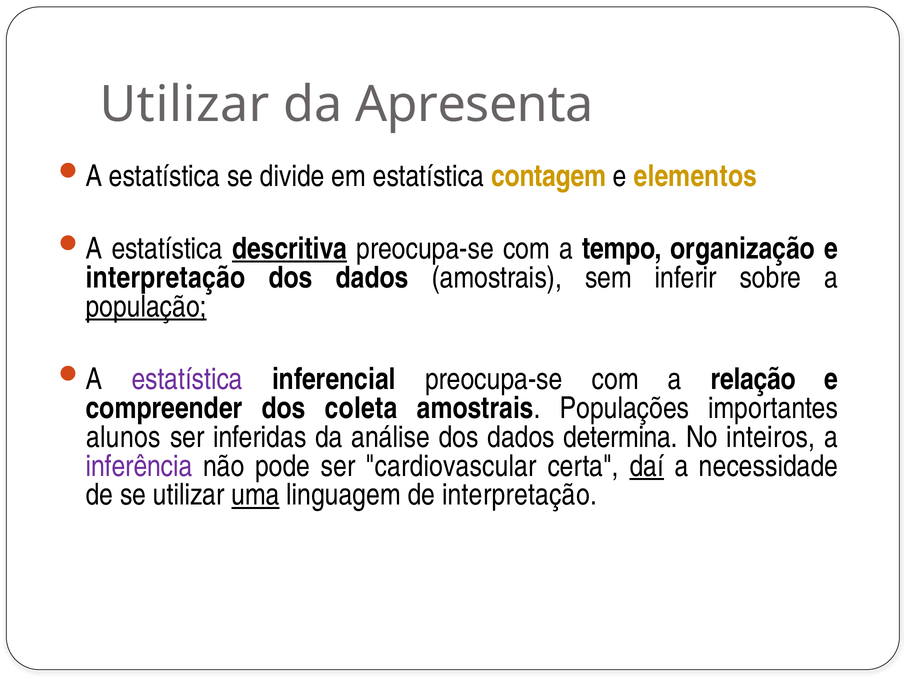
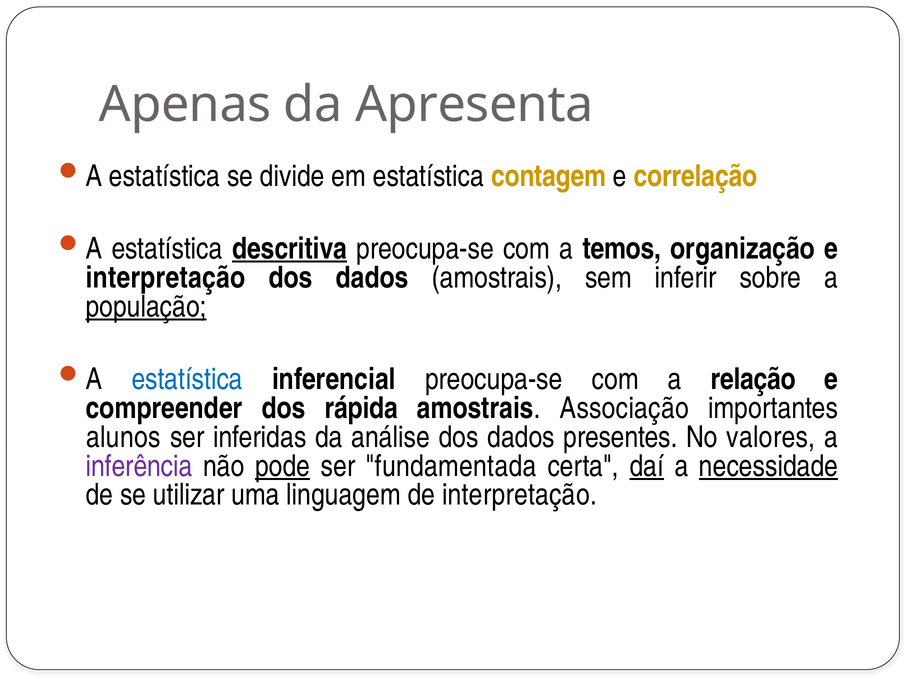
Utilizar at (185, 105): Utilizar -> Apenas
elementos: elementos -> correlação
tempo: tempo -> temos
estatística at (187, 379) colour: purple -> blue
coleta: coleta -> rápida
Populações: Populações -> Associação
determina: determina -> presentes
inteiros: inteiros -> valores
pode underline: none -> present
cardiovascular: cardiovascular -> fundamentada
necessidade underline: none -> present
uma underline: present -> none
